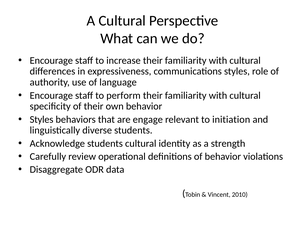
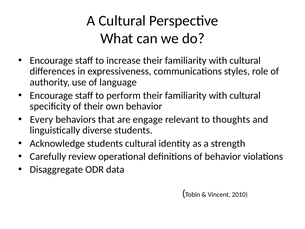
Styles at (42, 119): Styles -> Every
initiation: initiation -> thoughts
